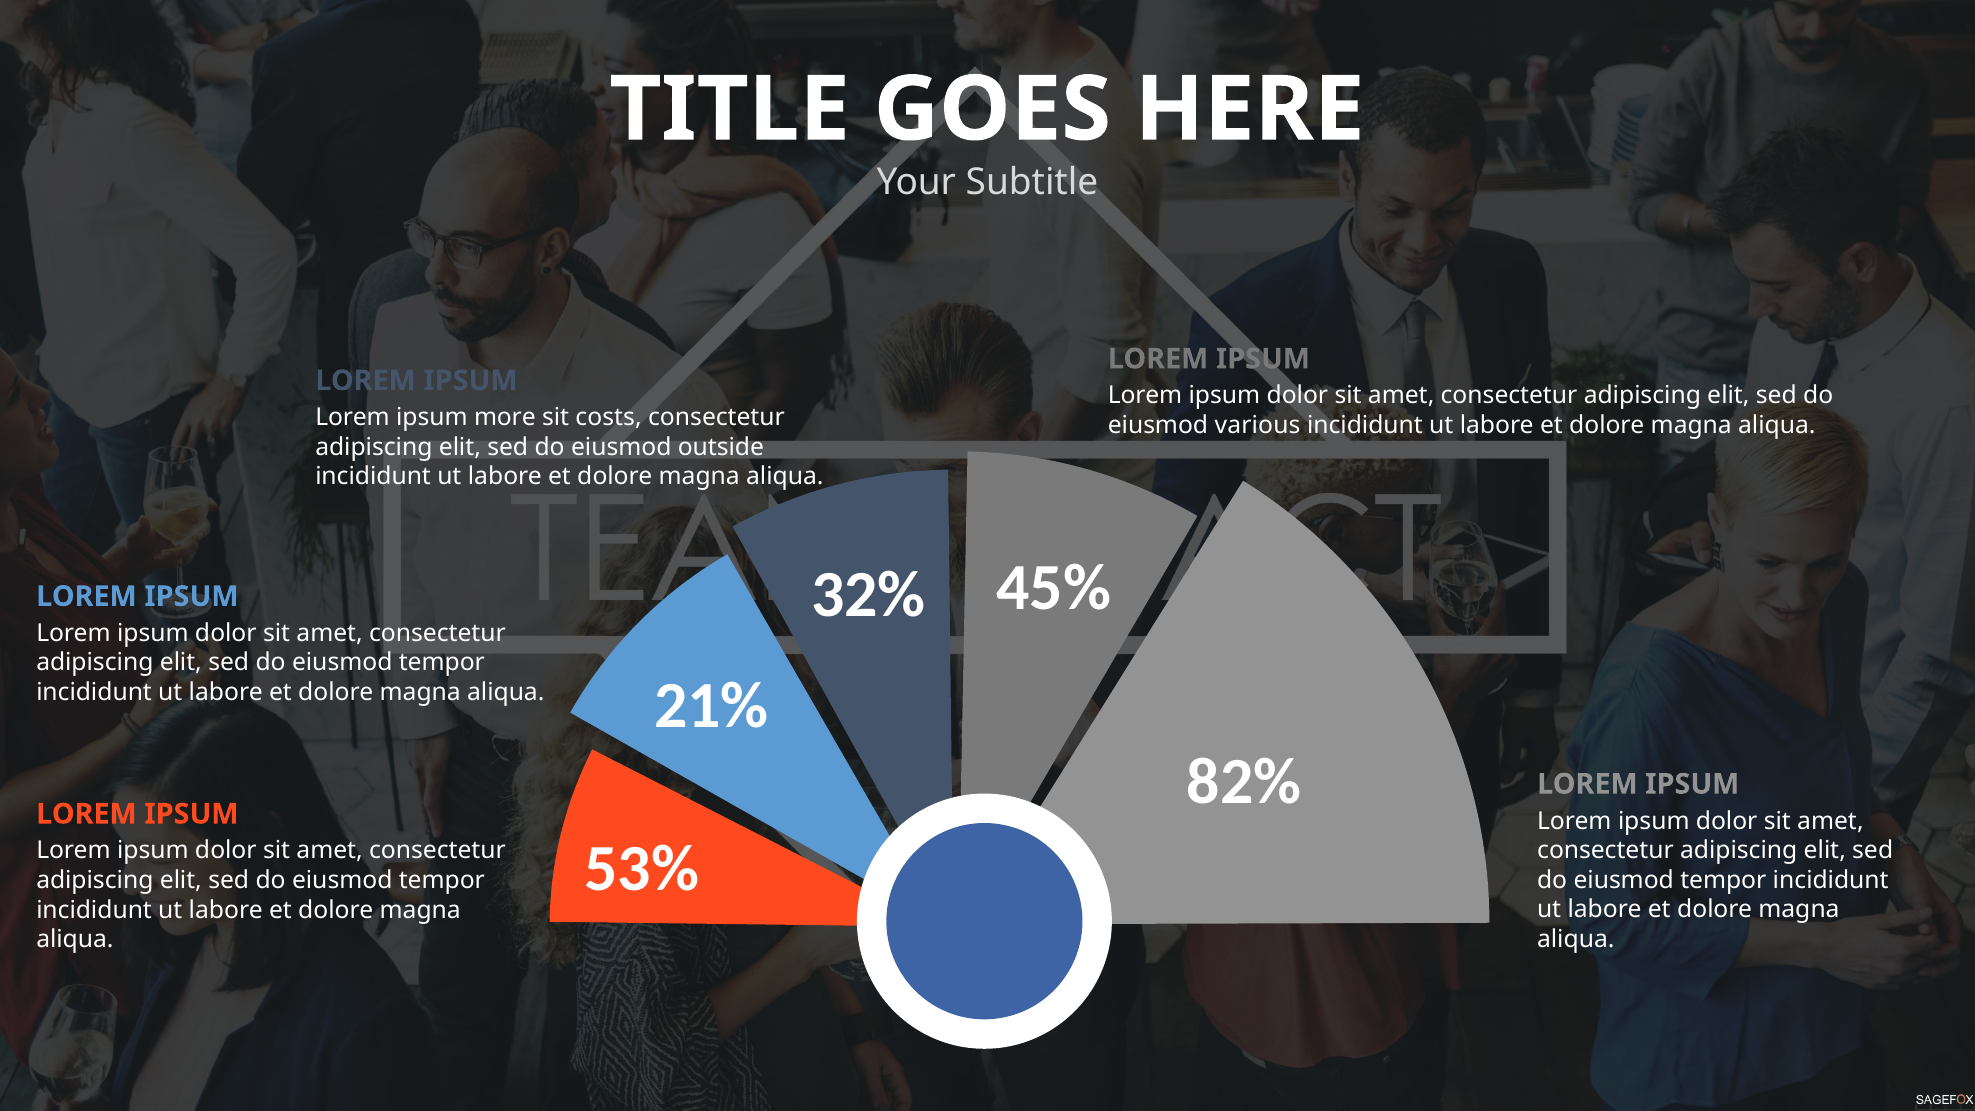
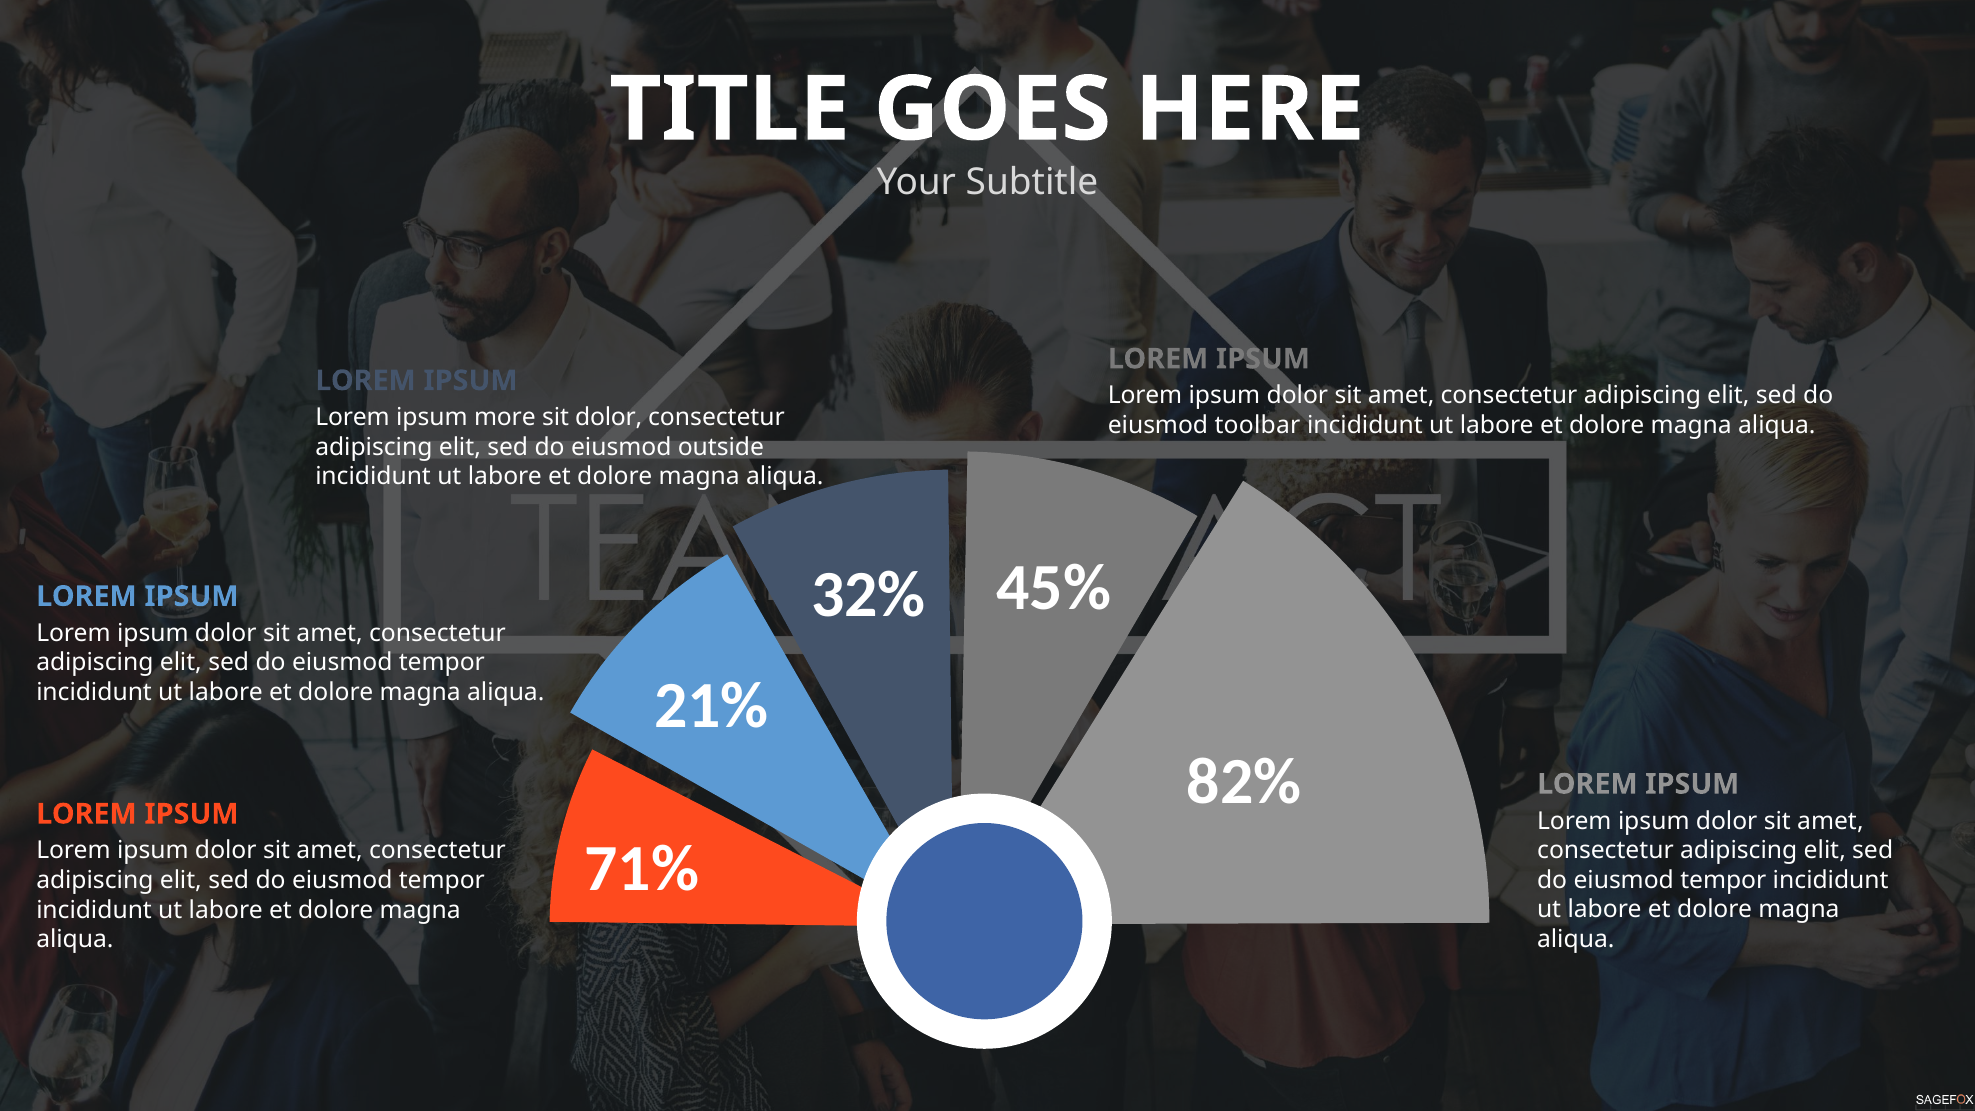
sit costs: costs -> dolor
various: various -> toolbar
53%: 53% -> 71%
